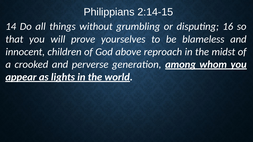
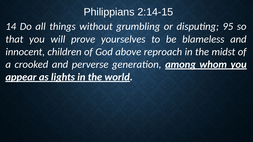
16: 16 -> 95
